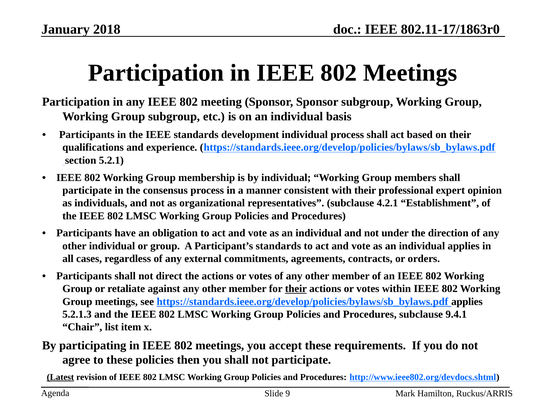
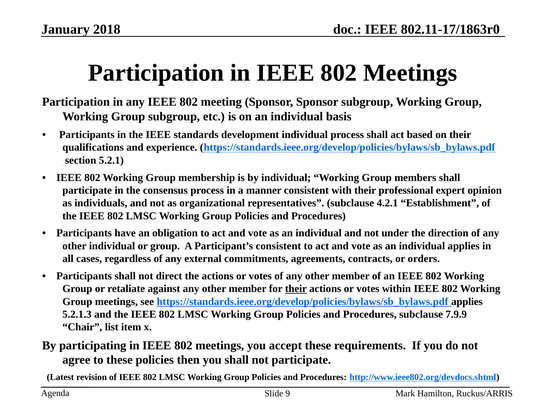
Participant’s standards: standards -> consistent
9.4.1: 9.4.1 -> 7.9.9
Latest underline: present -> none
